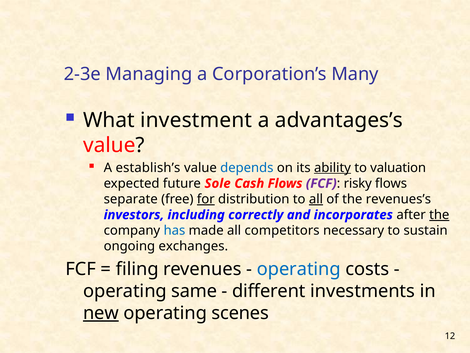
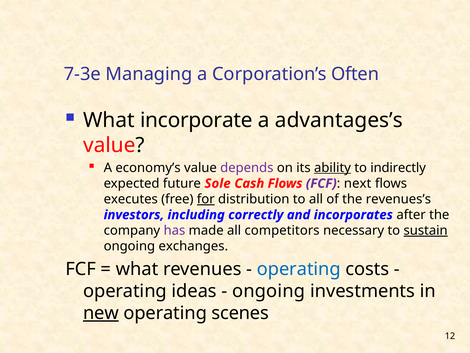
2-3e: 2-3e -> 7-3e
Many: Many -> Often
investment: investment -> incorporate
establish’s: establish’s -> economy’s
depends colour: blue -> purple
valuation: valuation -> indirectly
risky: risky -> next
separate: separate -> executes
all at (316, 199) underline: present -> none
the at (439, 215) underline: present -> none
has colour: blue -> purple
sustain underline: none -> present
filing at (137, 269): filing -> what
same: same -> ideas
different at (269, 291): different -> ongoing
